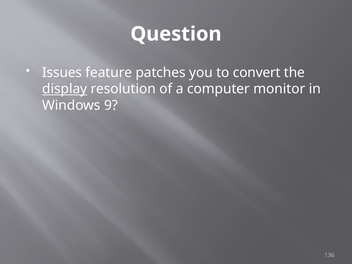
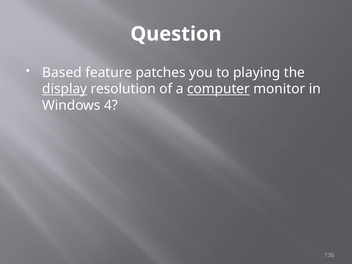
Issues: Issues -> Based
convert: convert -> playing
computer underline: none -> present
9: 9 -> 4
